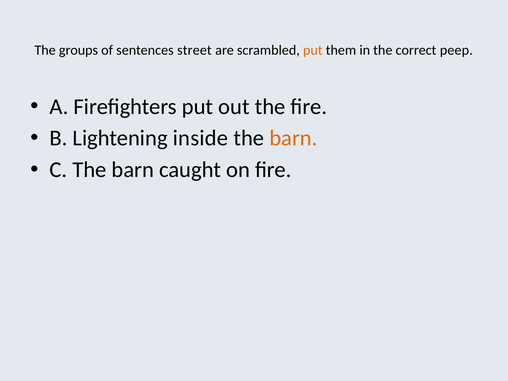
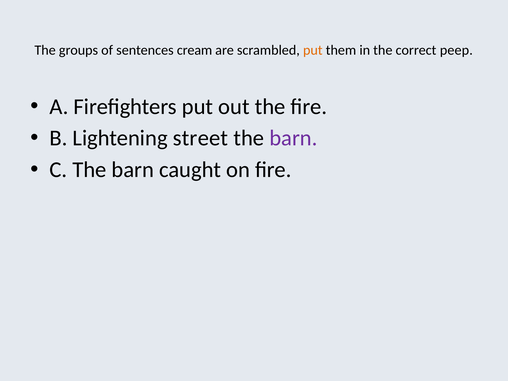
street: street -> cream
inside: inside -> street
barn at (293, 138) colour: orange -> purple
